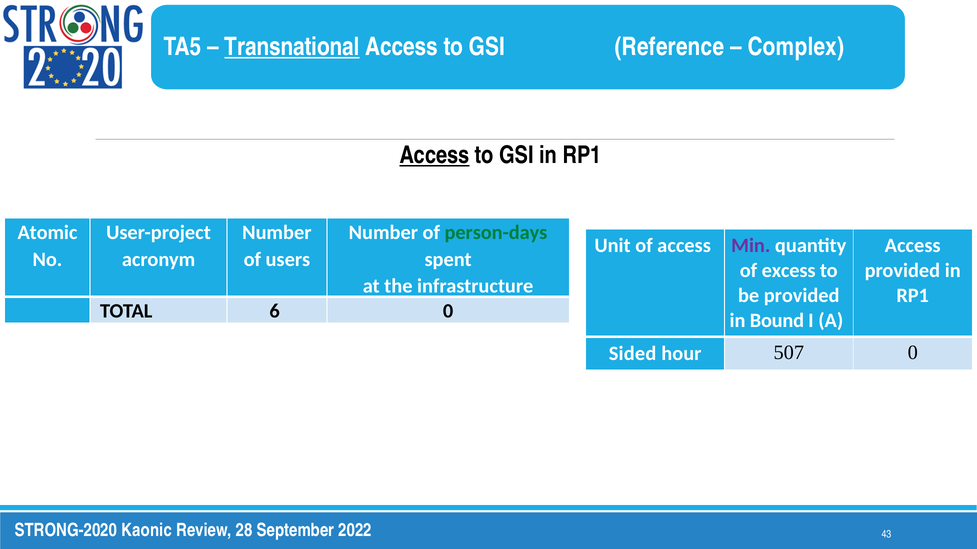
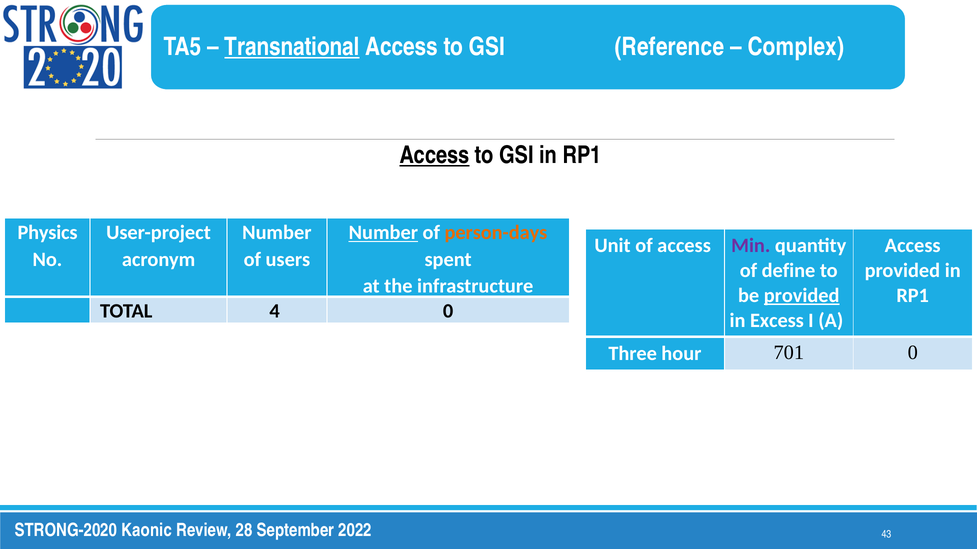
Atomic: Atomic -> Physics
Number at (383, 233) underline: none -> present
person-days colour: green -> orange
excess: excess -> define
provided at (802, 296) underline: none -> present
6: 6 -> 4
Bound: Bound -> Excess
Sided: Sided -> Three
507: 507 -> 701
